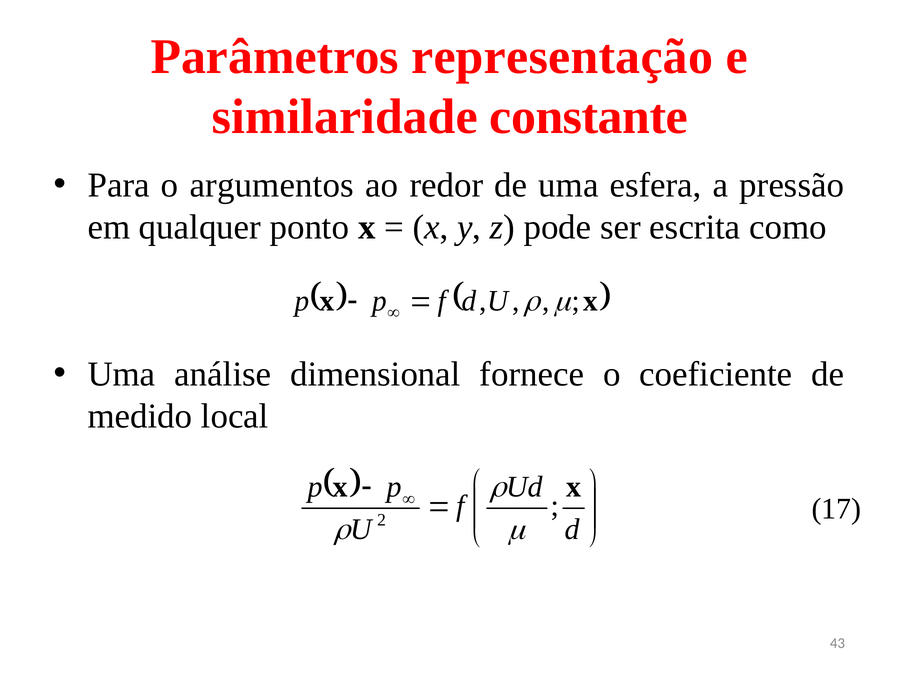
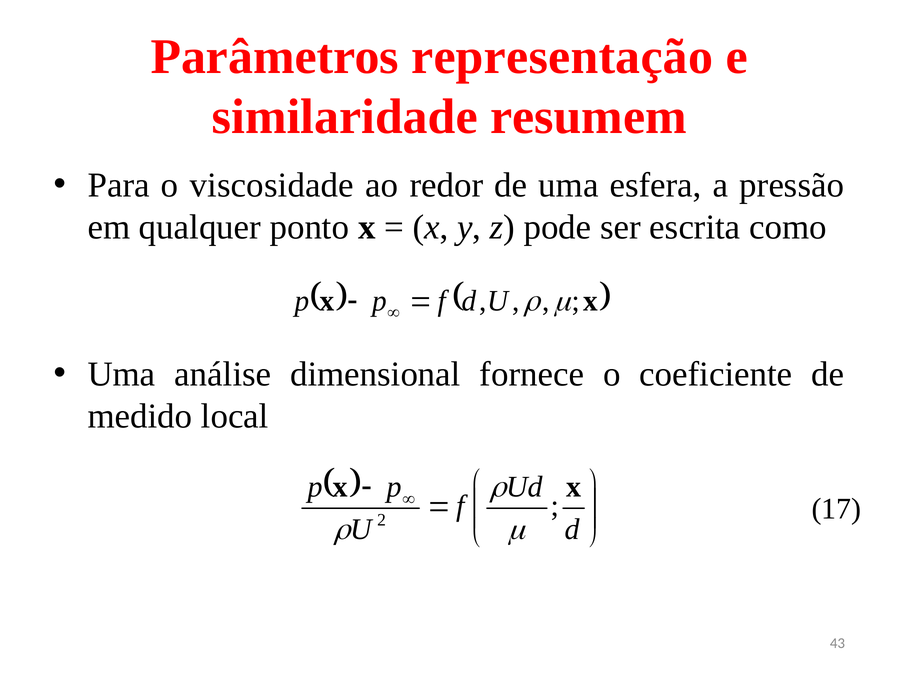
constante: constante -> resumem
argumentos: argumentos -> viscosidade
